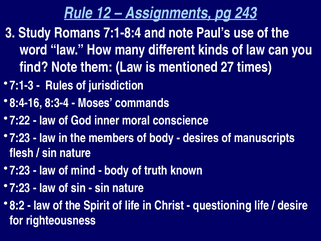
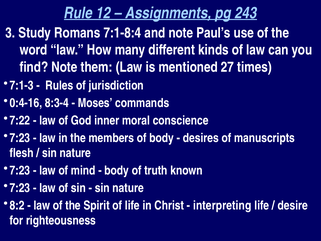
8:4-16: 8:4-16 -> 0:4-16
questioning: questioning -> interpreting
